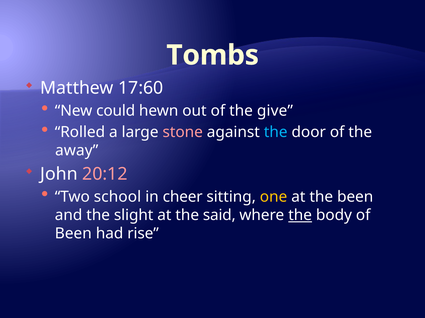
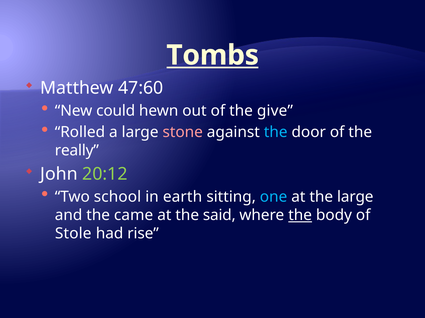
Tombs underline: none -> present
17:60: 17:60 -> 47:60
away: away -> really
20:12 colour: pink -> light green
cheer: cheer -> earth
one colour: yellow -> light blue
the been: been -> large
slight: slight -> came
Been at (73, 234): Been -> Stole
